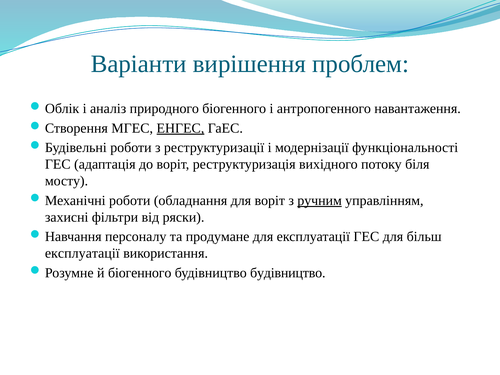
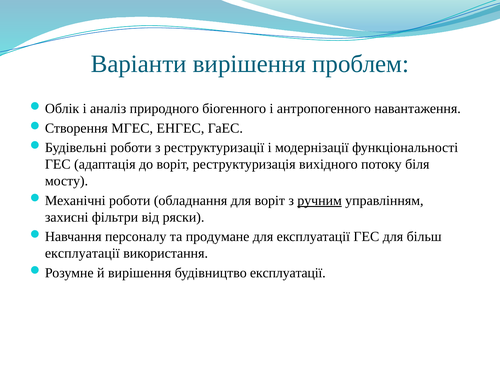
ЕНГЕС underline: present -> none
й біогенного: біогенного -> вирішення
будівництво будівництво: будівництво -> експлуатації
